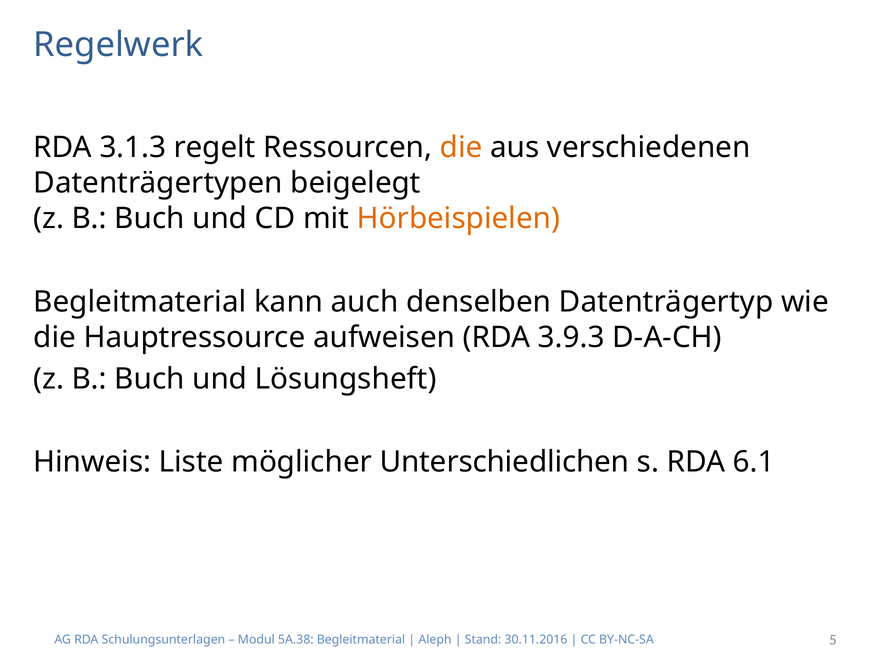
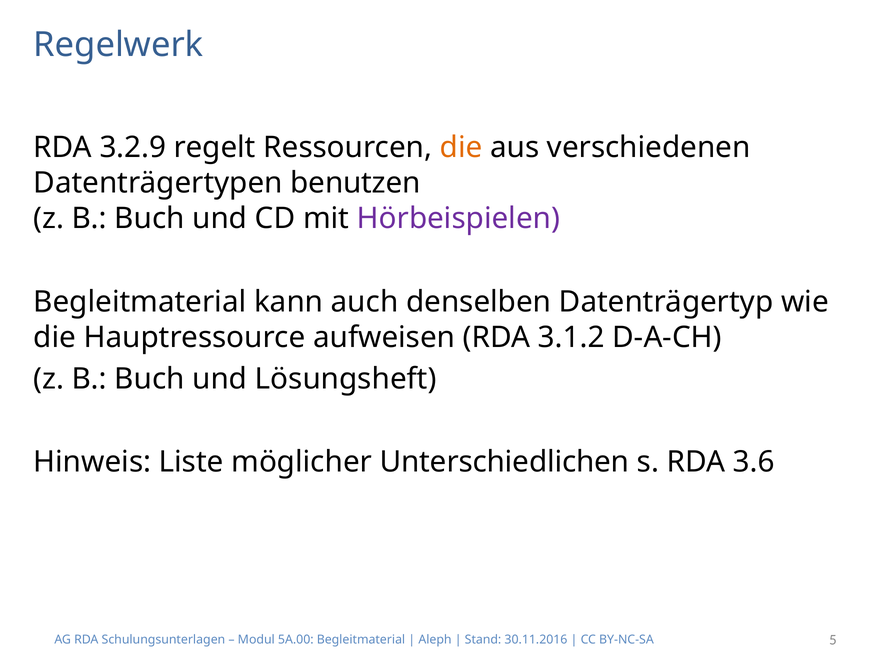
3.1.3: 3.1.3 -> 3.2.9
beigelegt: beigelegt -> benutzen
Hörbeispielen colour: orange -> purple
3.9.3: 3.9.3 -> 3.1.2
6.1: 6.1 -> 3.6
5A.38: 5A.38 -> 5A.00
